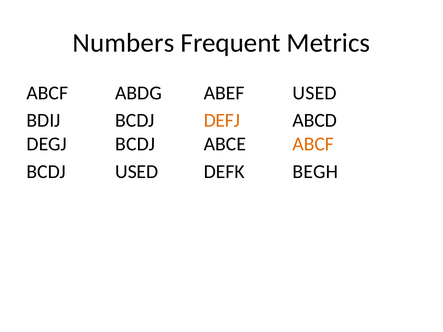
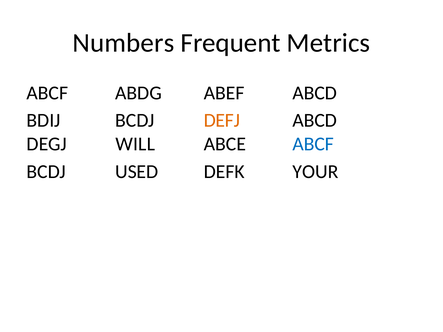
ABEF USED: USED -> ABCD
DEGJ BCDJ: BCDJ -> WILL
ABCF at (313, 144) colour: orange -> blue
BEGH: BEGH -> YOUR
